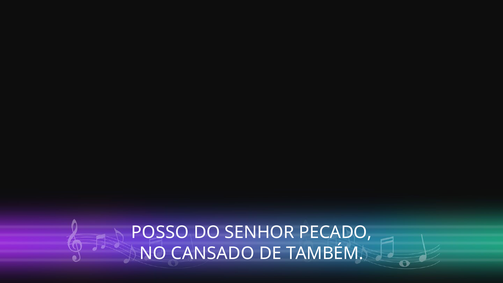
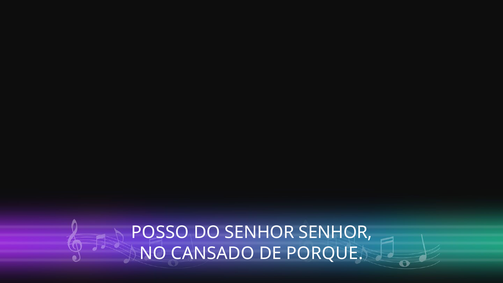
SENHOR PECADO: PECADO -> SENHOR
TAMBÉM: TAMBÉM -> PORQUE
